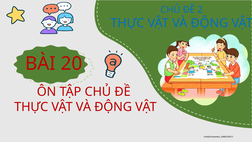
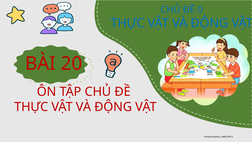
2: 2 -> 0
